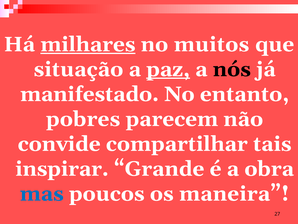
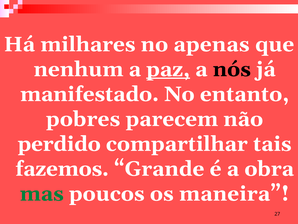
milhares underline: present -> none
muitos: muitos -> apenas
situação: situação -> nenhum
convide: convide -> perdido
inspirar: inspirar -> fazemos
mas colour: blue -> green
